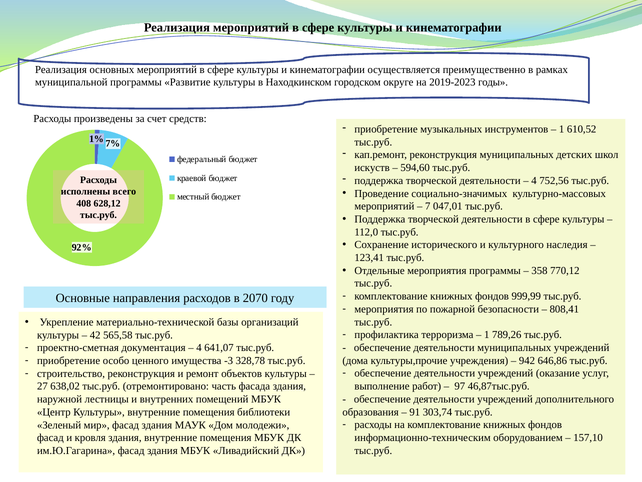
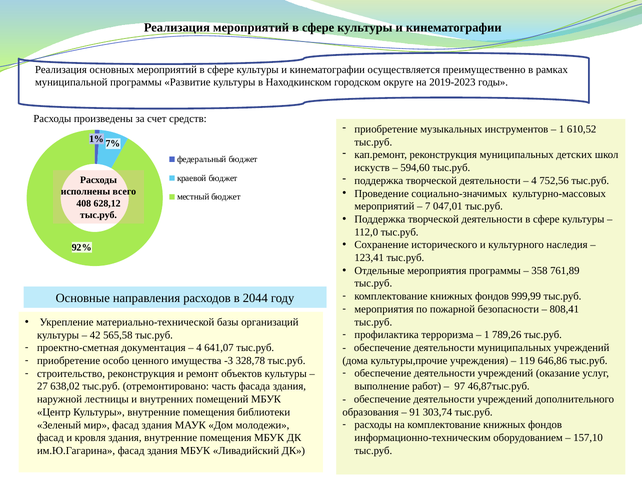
770,12: 770,12 -> 761,89
2070: 2070 -> 2044
942: 942 -> 119
